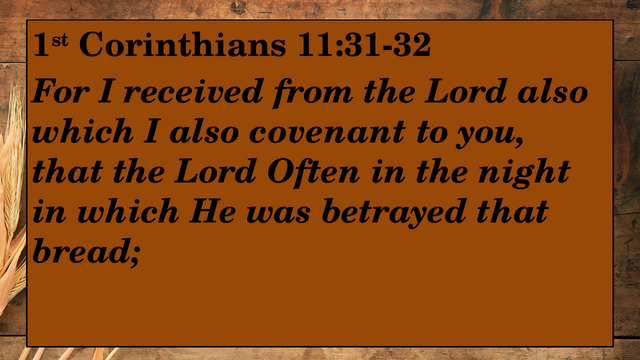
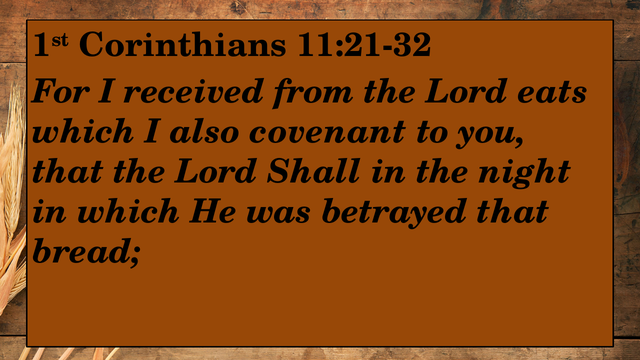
11:31-32: 11:31-32 -> 11:21-32
Lord also: also -> eats
Often: Often -> Shall
